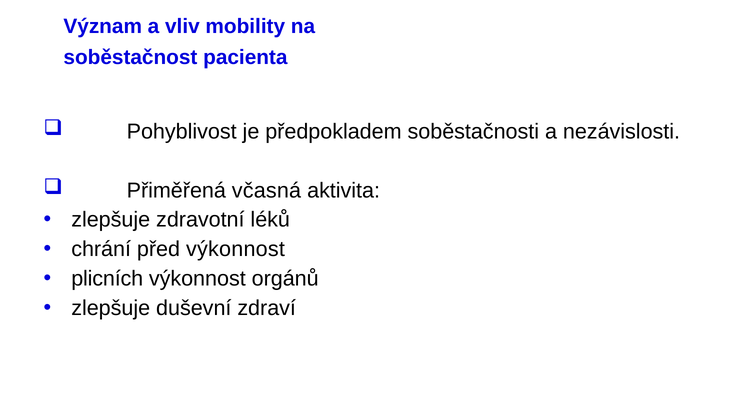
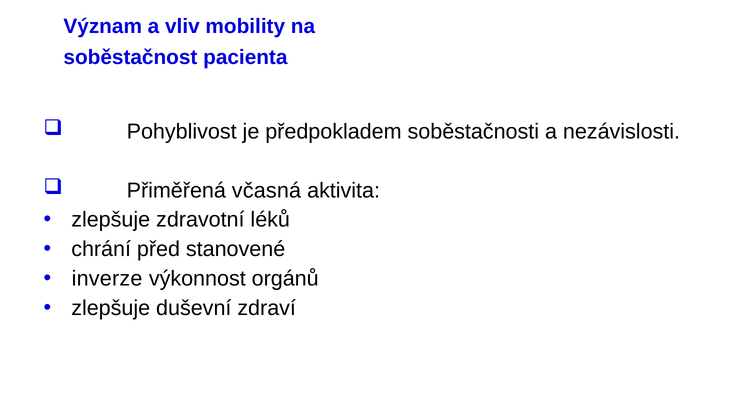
před výkonnost: výkonnost -> stanovené
plicních: plicních -> inverze
